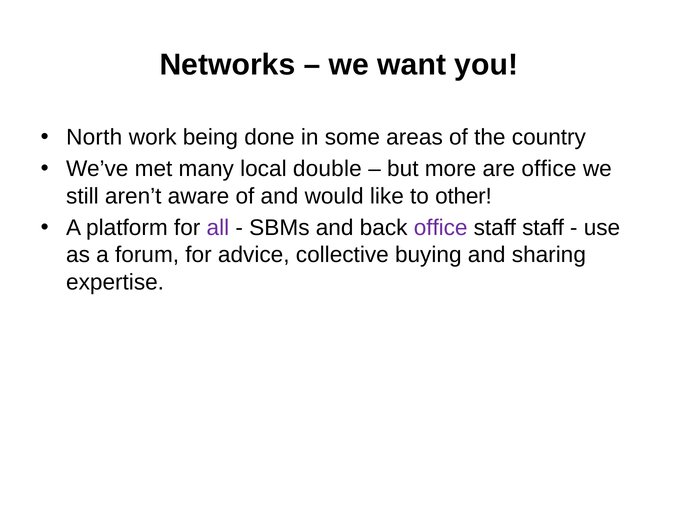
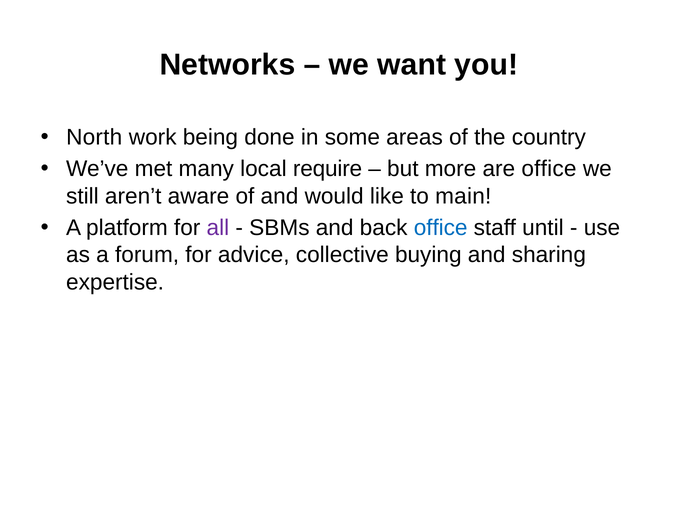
double: double -> require
other: other -> main
office at (441, 228) colour: purple -> blue
staff staff: staff -> until
